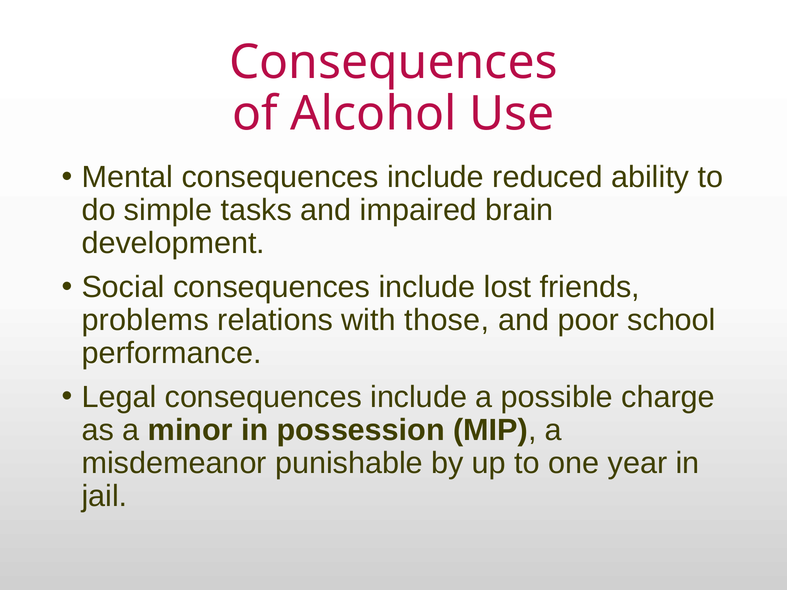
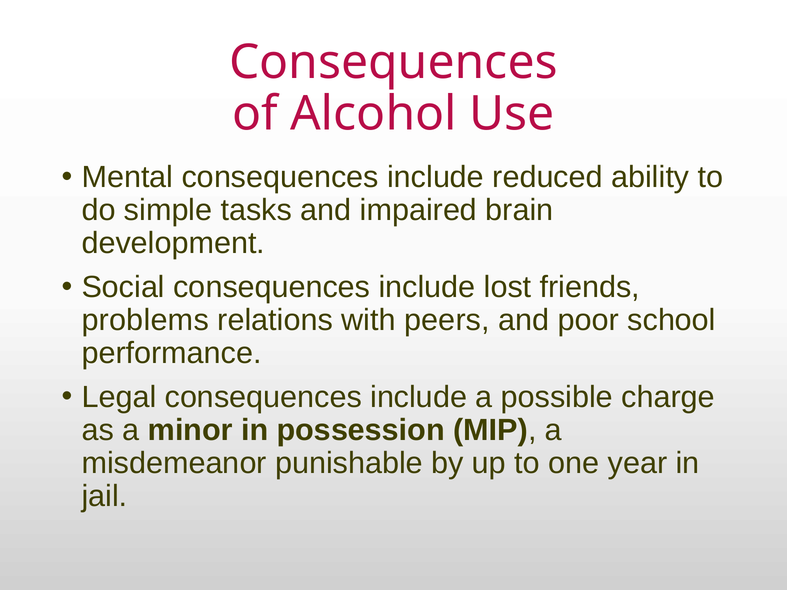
those: those -> peers
